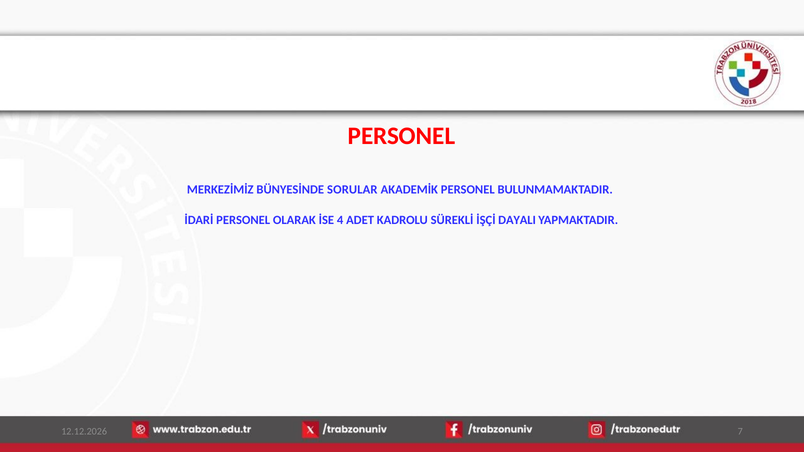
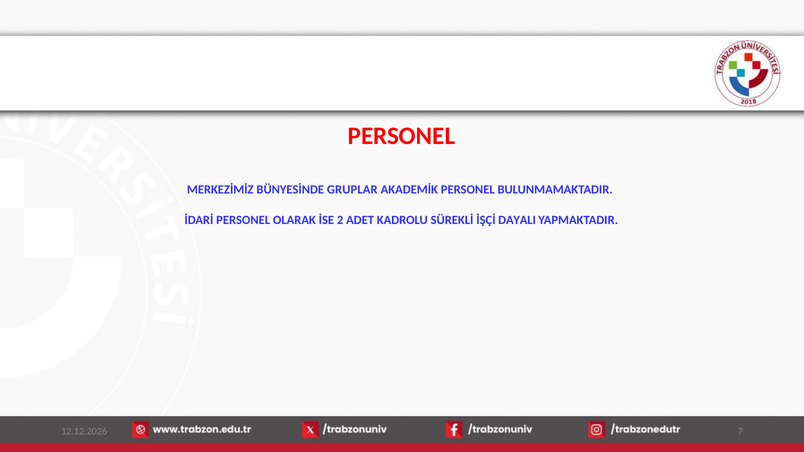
SORULAR: SORULAR -> GRUPLAR
4: 4 -> 2
